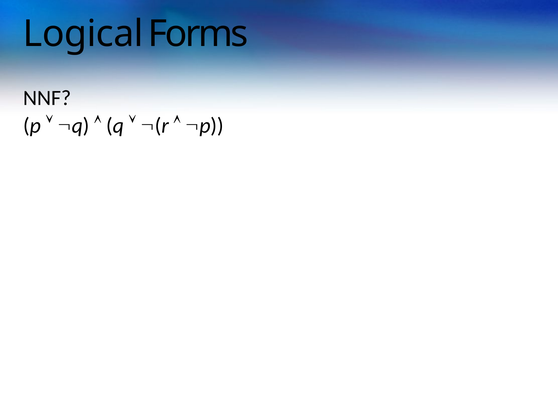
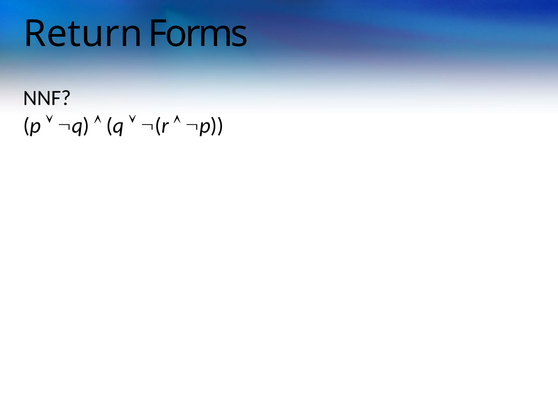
Logical: Logical -> Return
